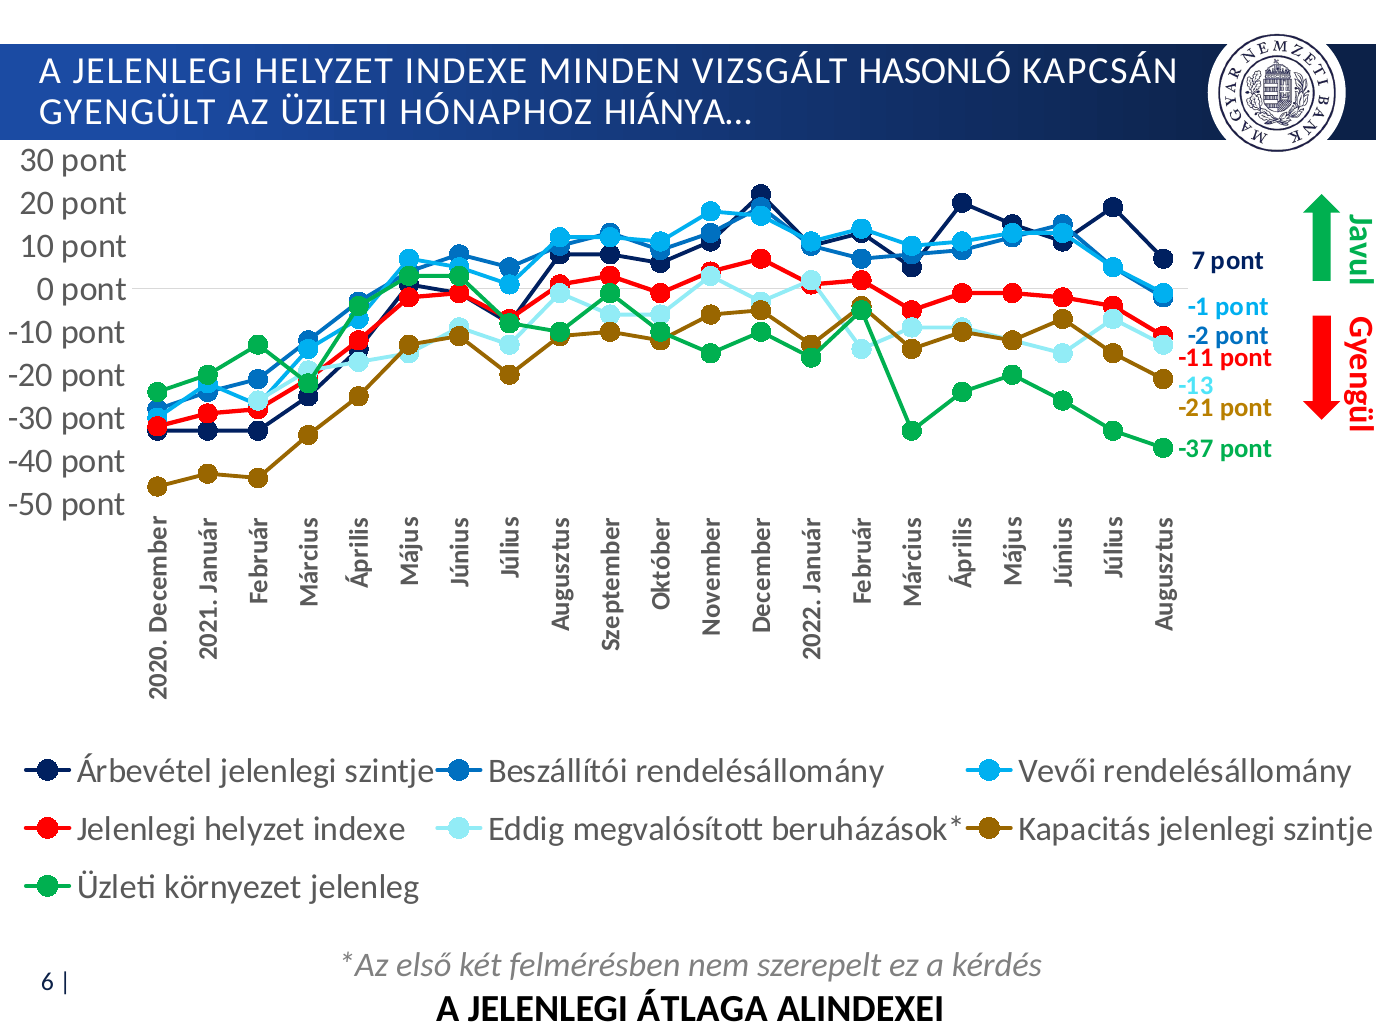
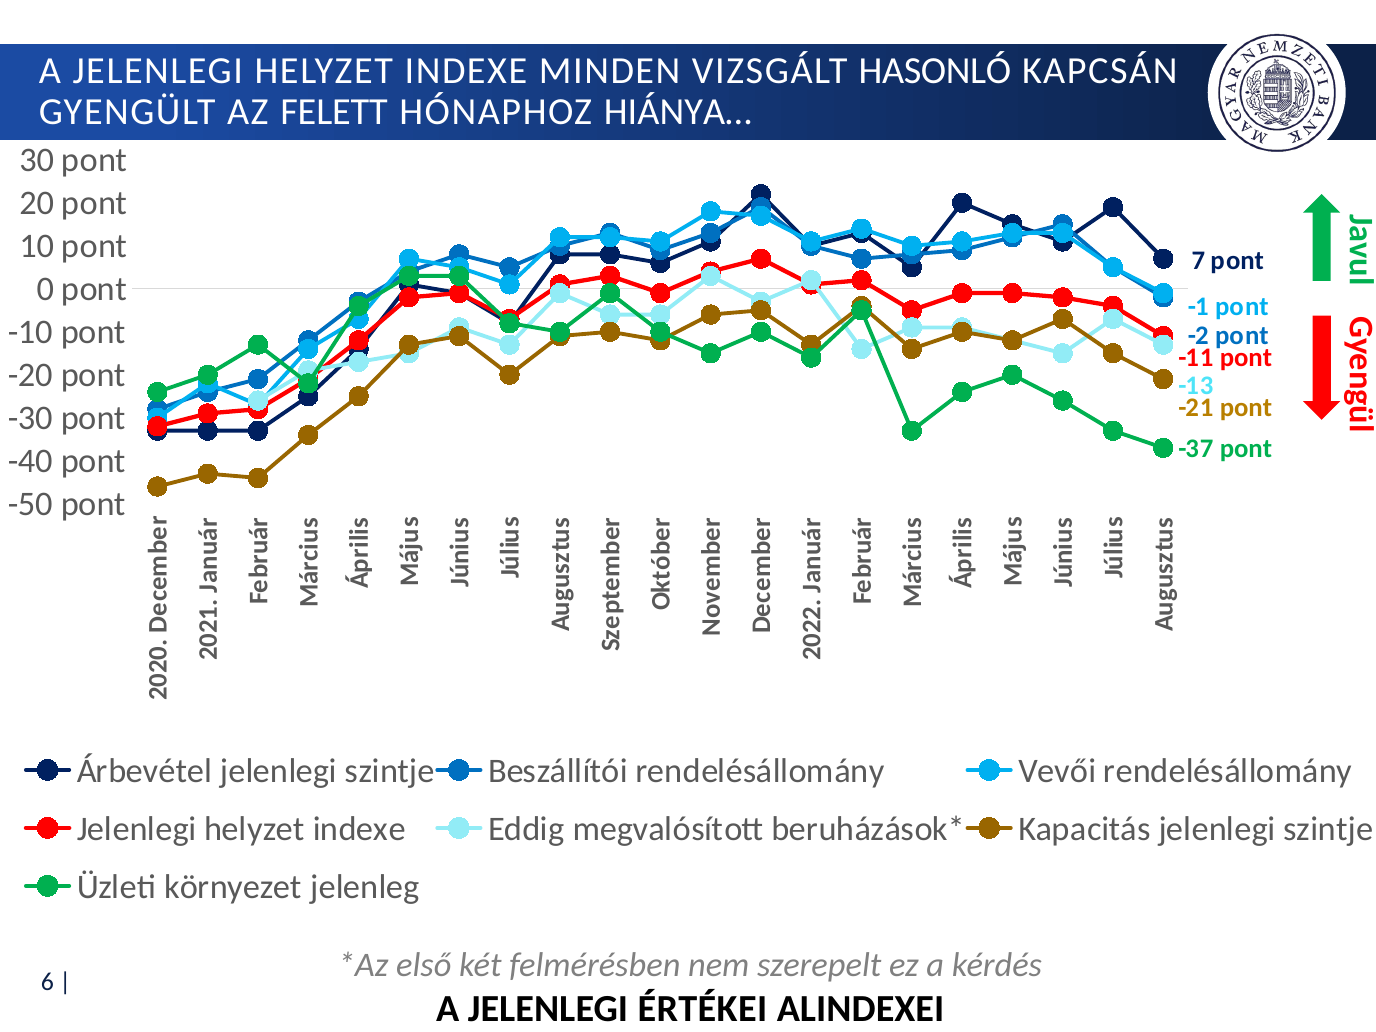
AZ ÜZLETI: ÜZLETI -> FELETT
ÁTLAGA: ÁTLAGA -> ÉRTÉKEI
